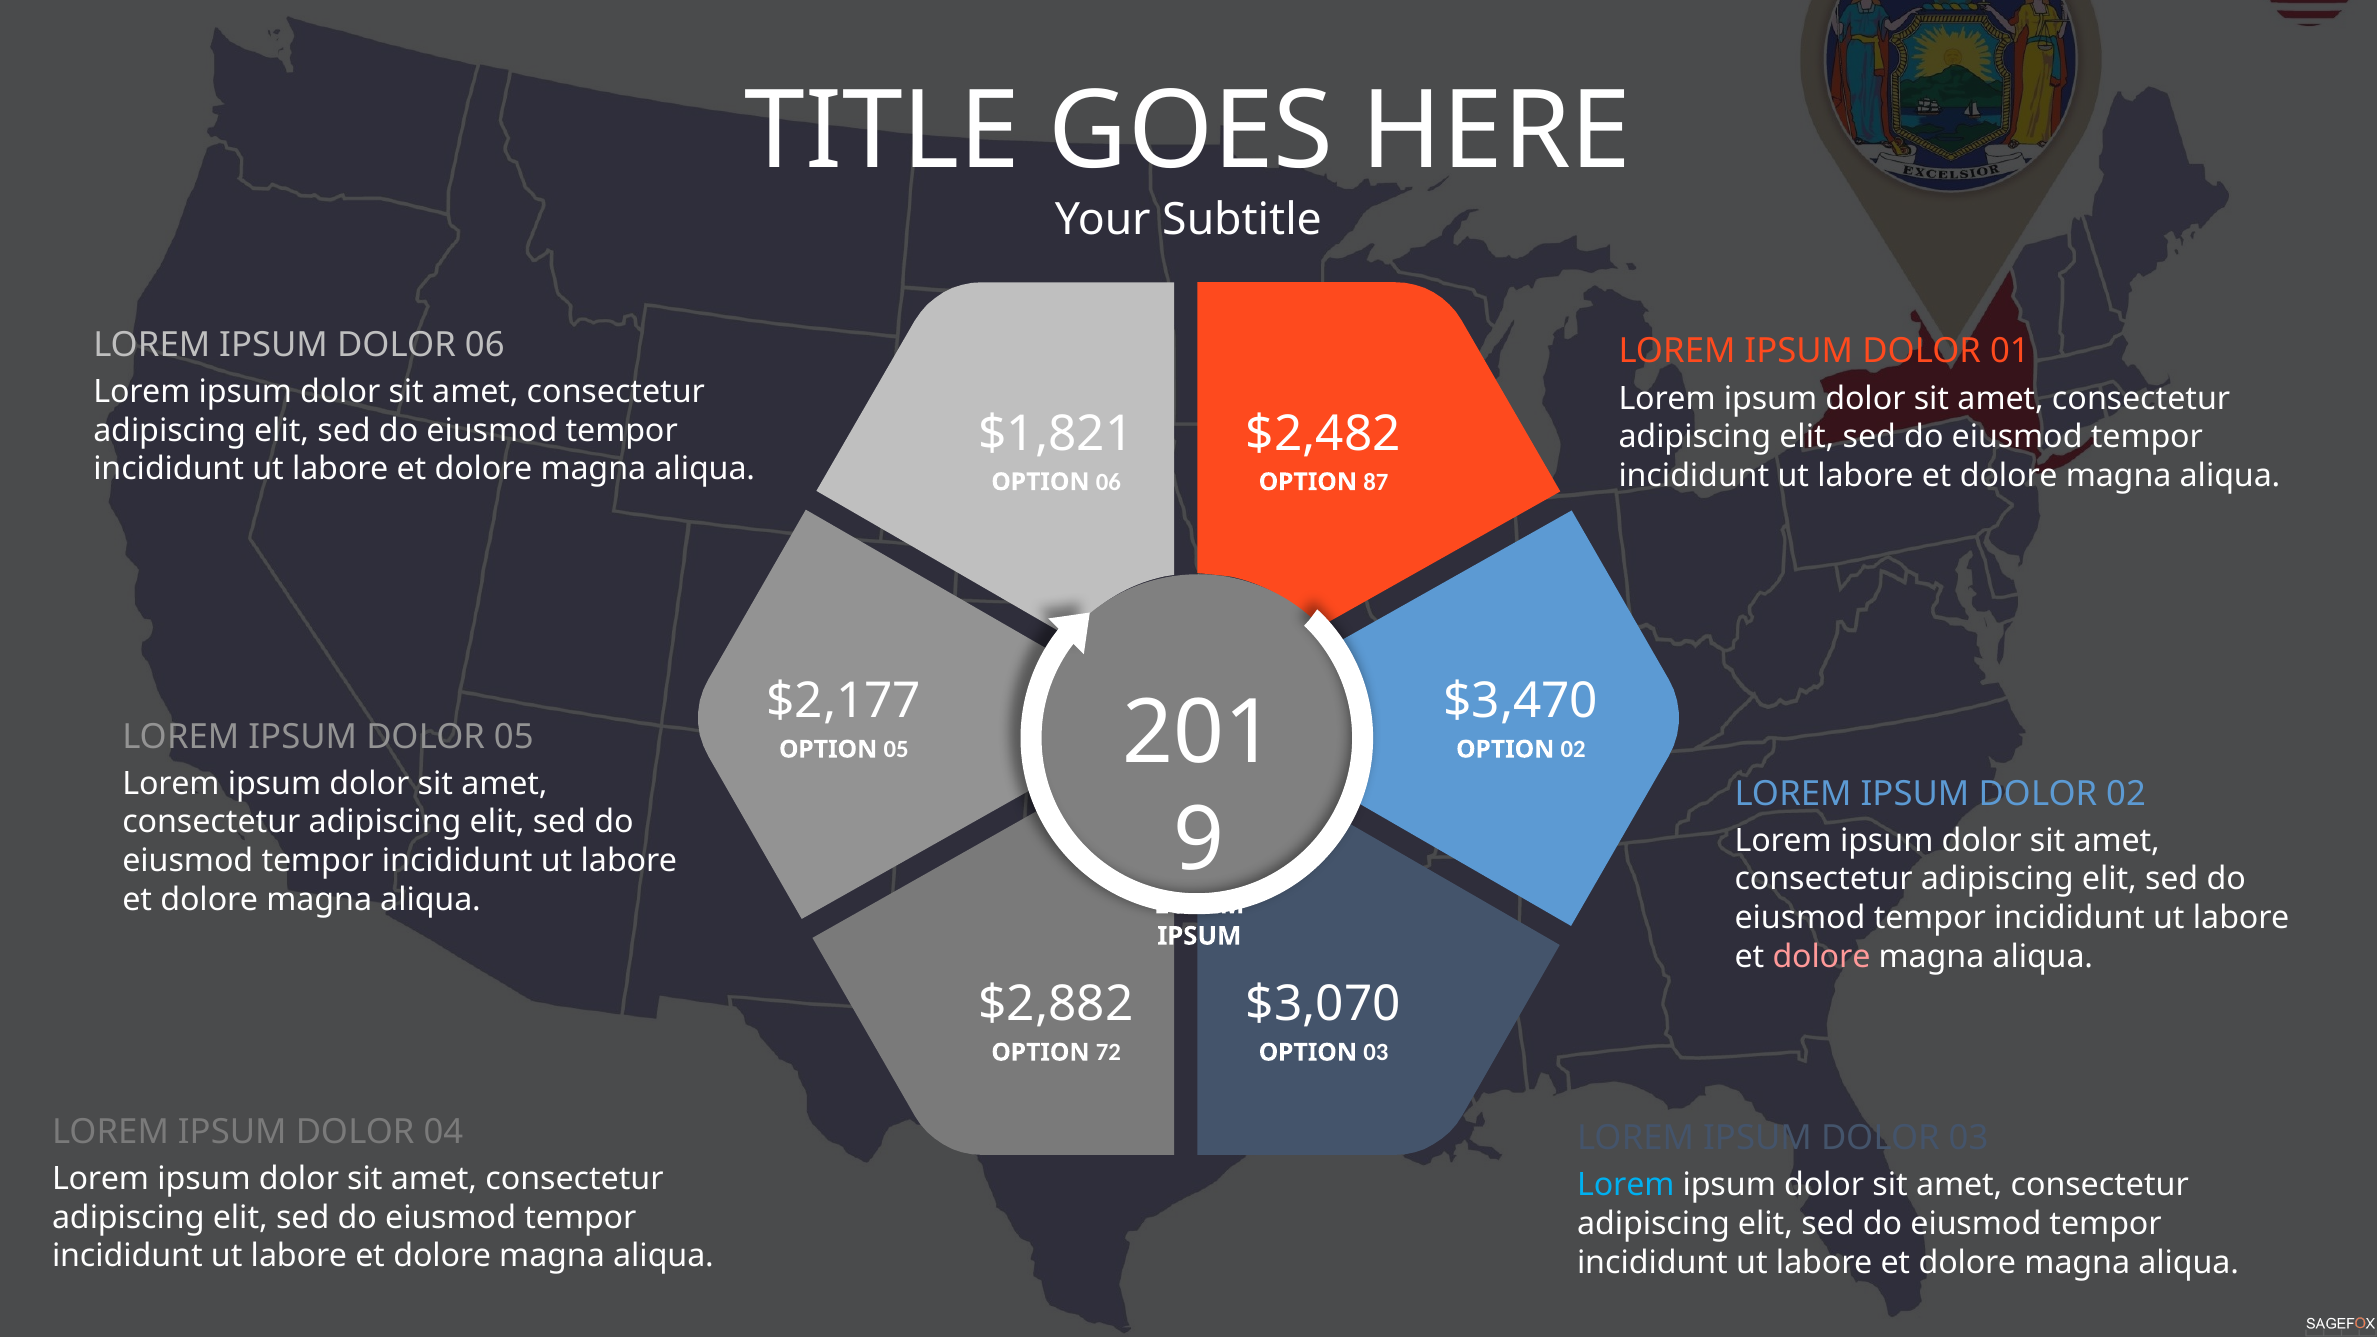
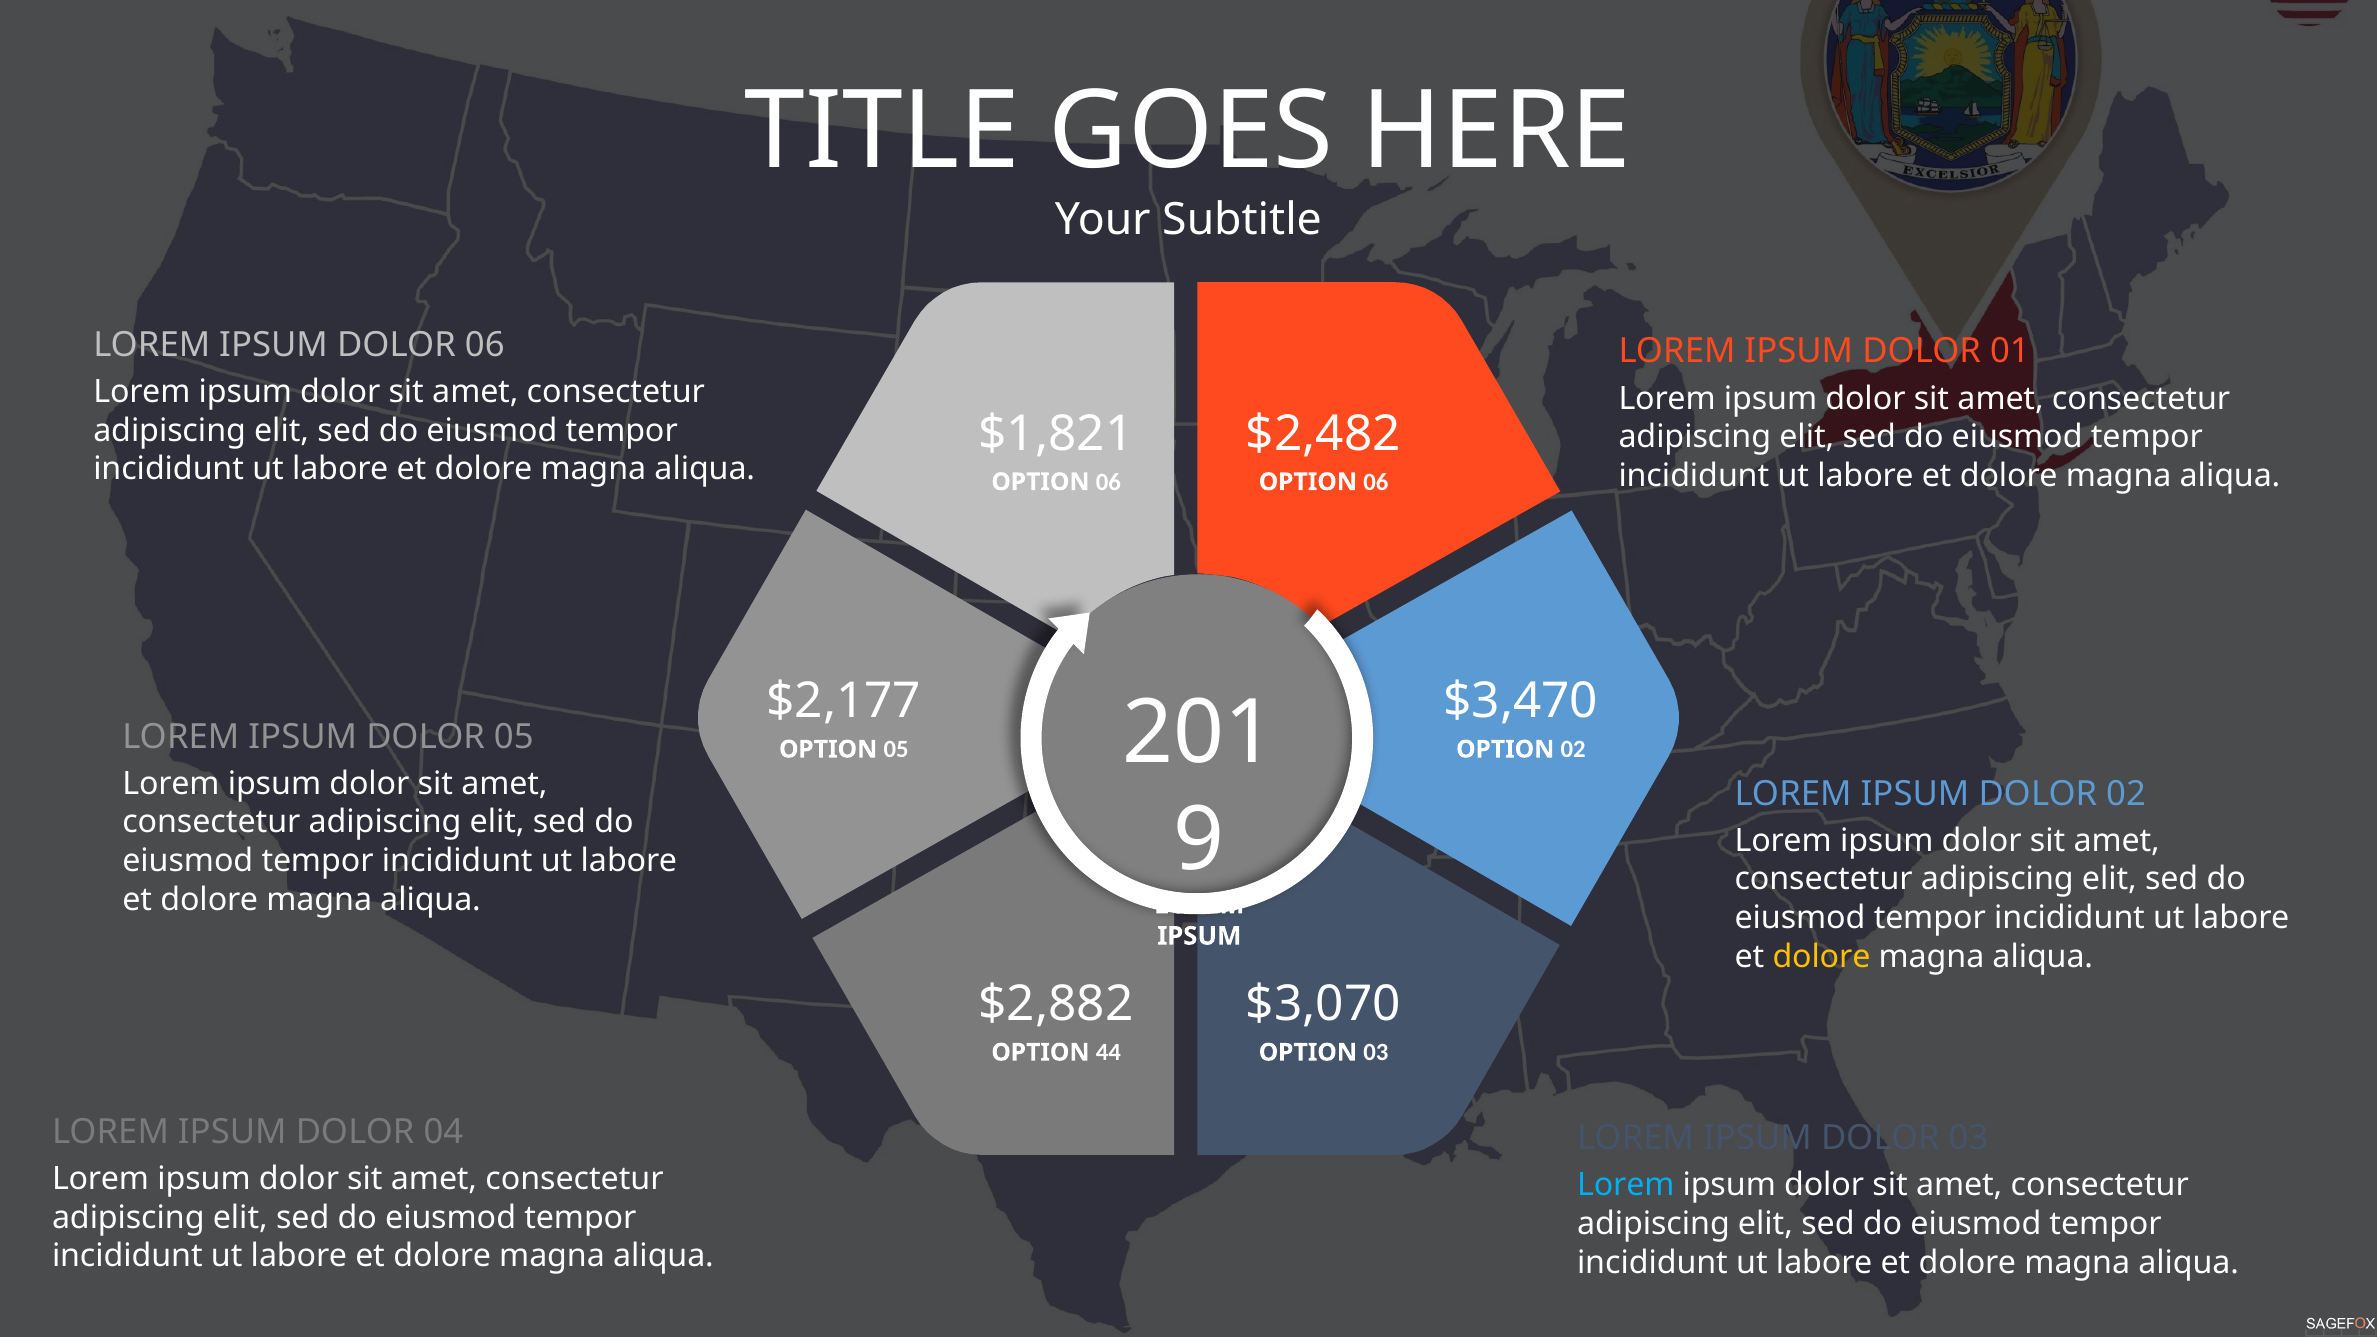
87 at (1376, 482): 87 -> 06
dolore at (1821, 957) colour: pink -> yellow
72: 72 -> 44
